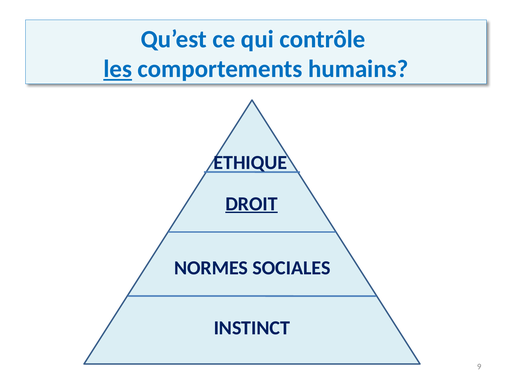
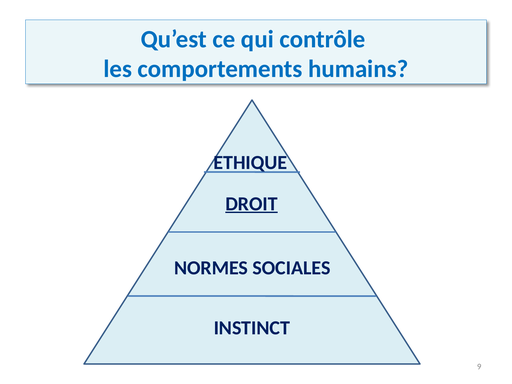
les underline: present -> none
